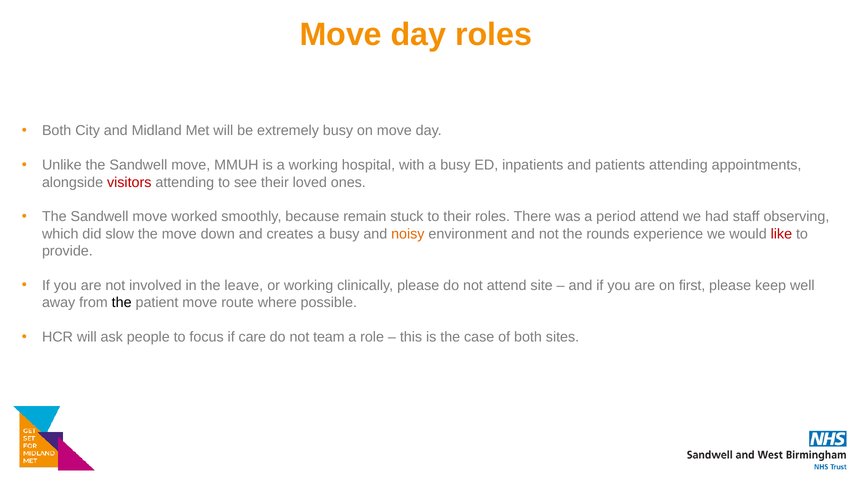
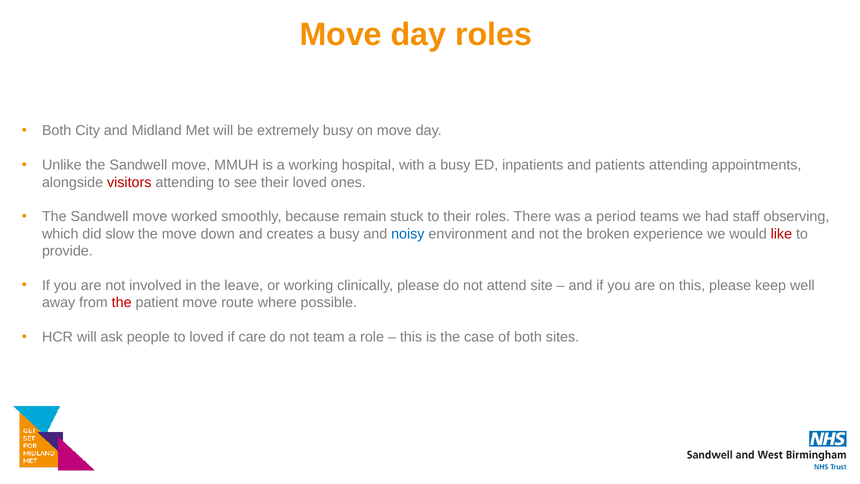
period attend: attend -> teams
noisy colour: orange -> blue
rounds: rounds -> broken
on first: first -> this
the at (122, 303) colour: black -> red
to focus: focus -> loved
